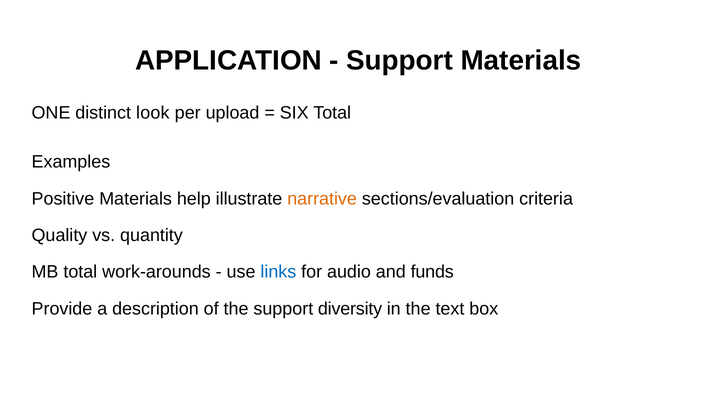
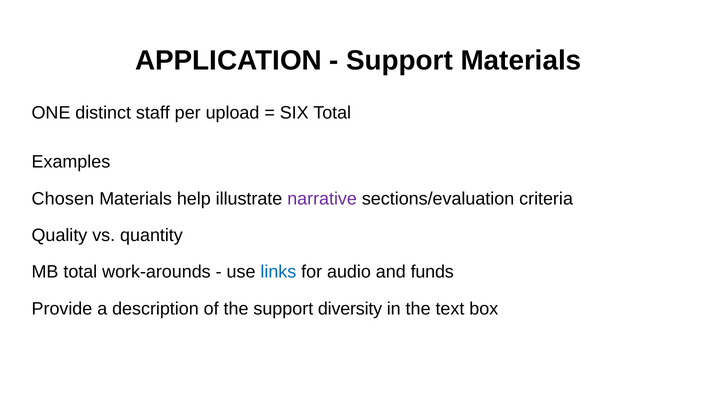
look: look -> staff
Positive: Positive -> Chosen
narrative colour: orange -> purple
